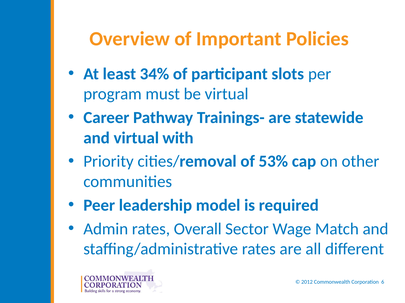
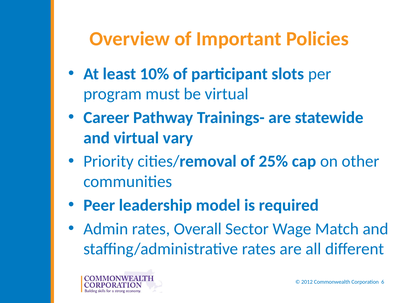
34%: 34% -> 10%
with: with -> vary
53%: 53% -> 25%
